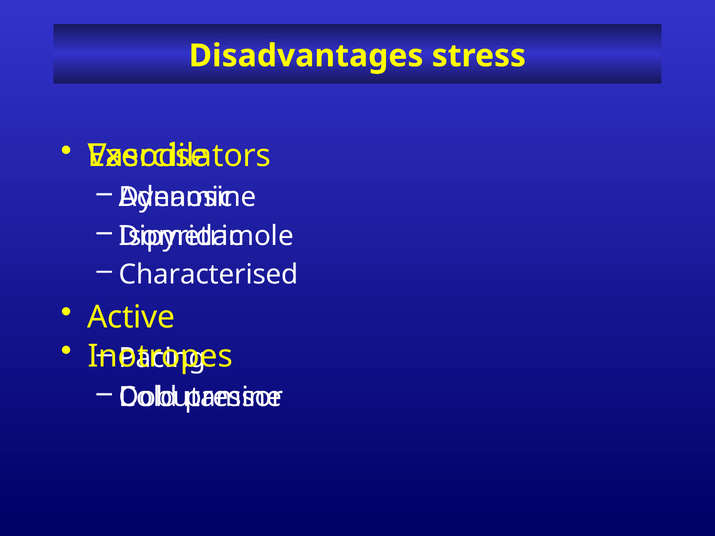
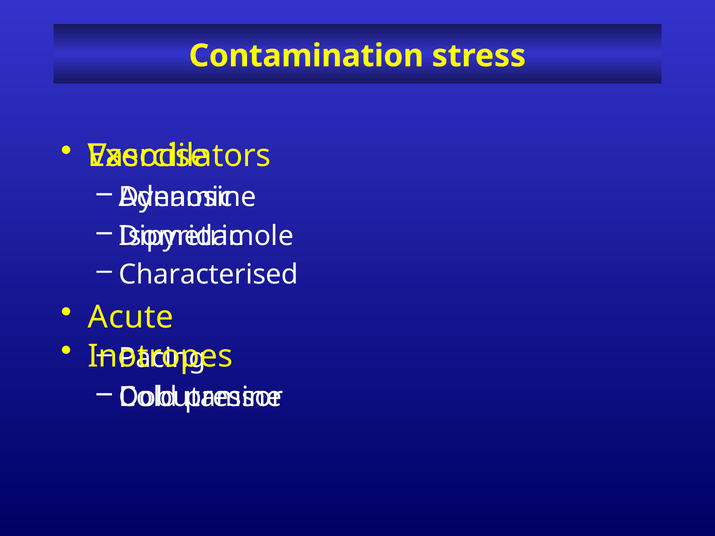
Disadvantages: Disadvantages -> Contamination
Active: Active -> Acute
